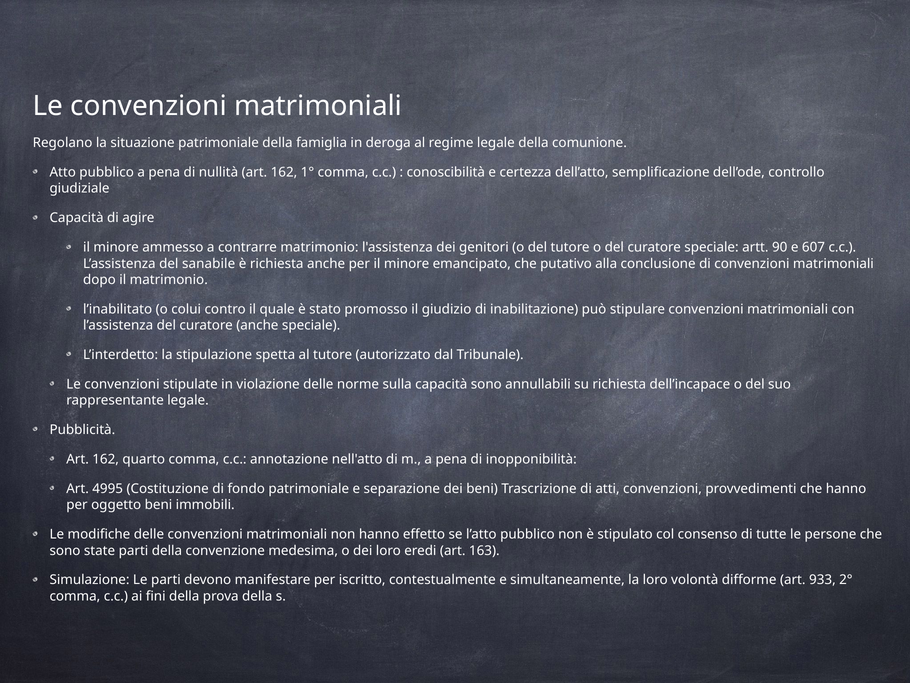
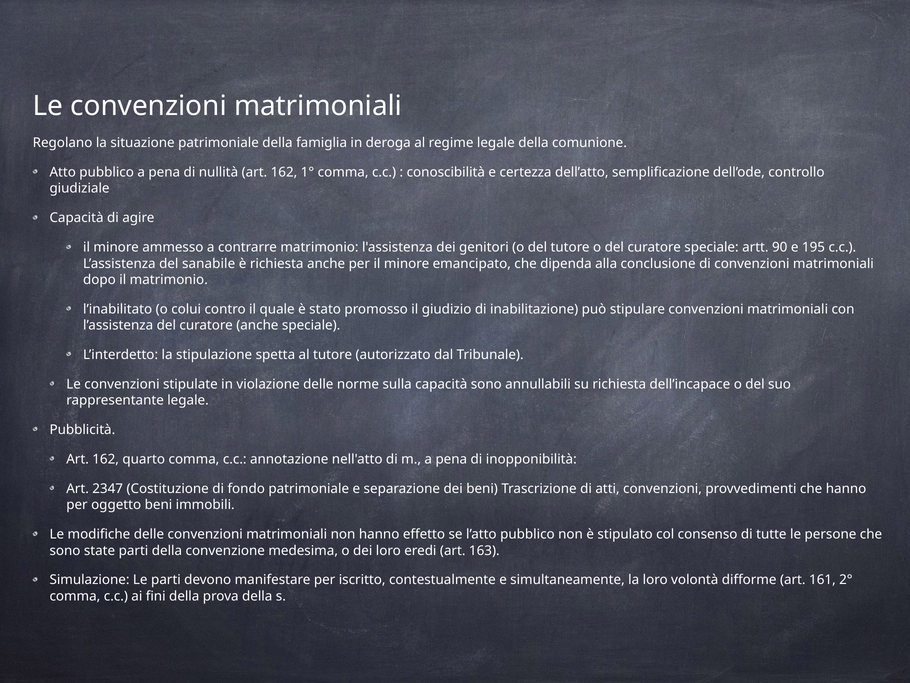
607: 607 -> 195
putativo: putativo -> dipenda
4995: 4995 -> 2347
933: 933 -> 161
